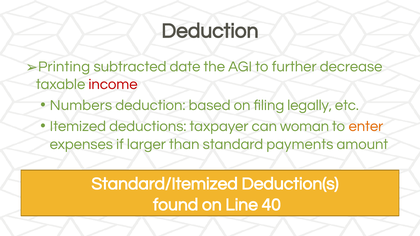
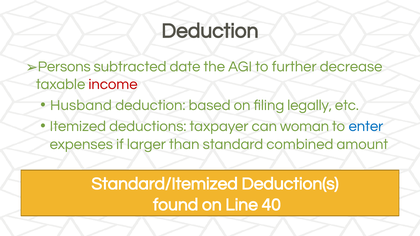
Printing: Printing -> Persons
Numbers: Numbers -> Husband
enter colour: orange -> blue
payments: payments -> combined
